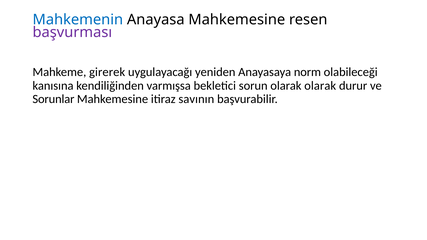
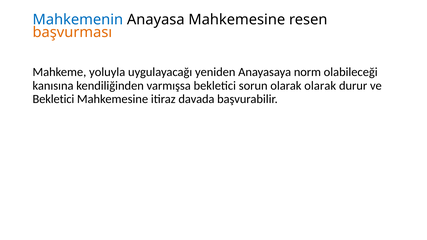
başvurması colour: purple -> orange
girerek: girerek -> yoluyla
Sorunlar at (53, 99): Sorunlar -> Bekletici
savının: savının -> davada
